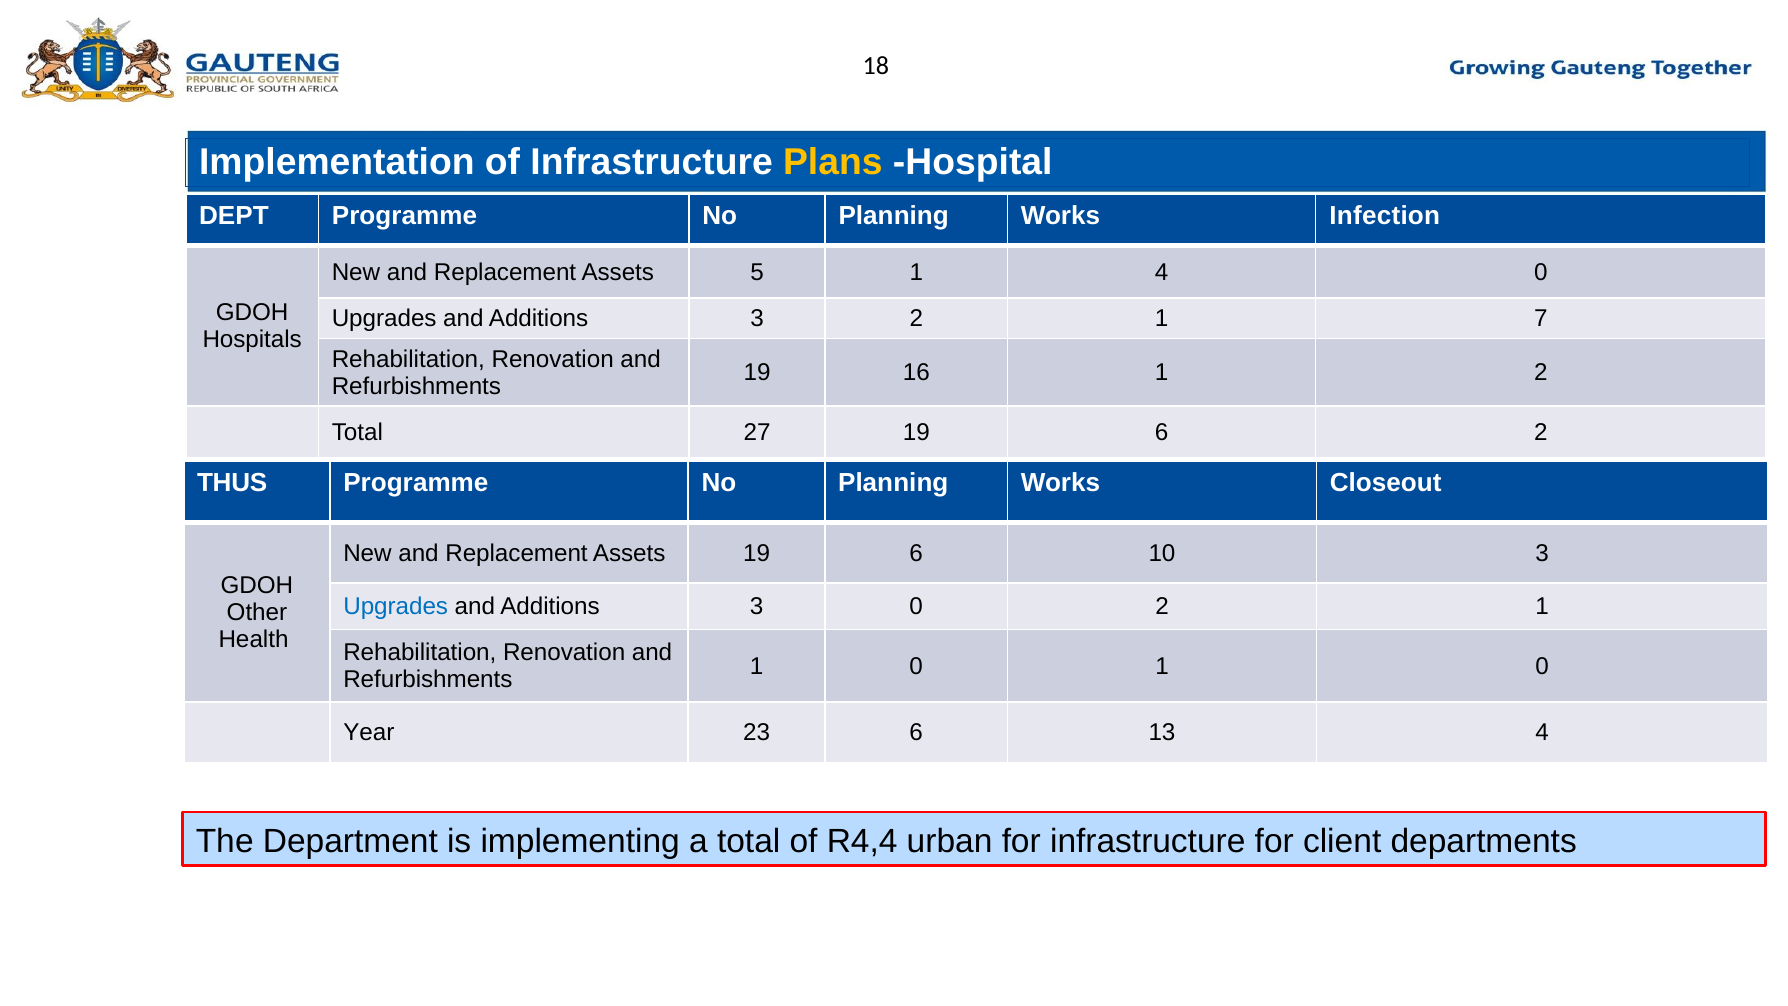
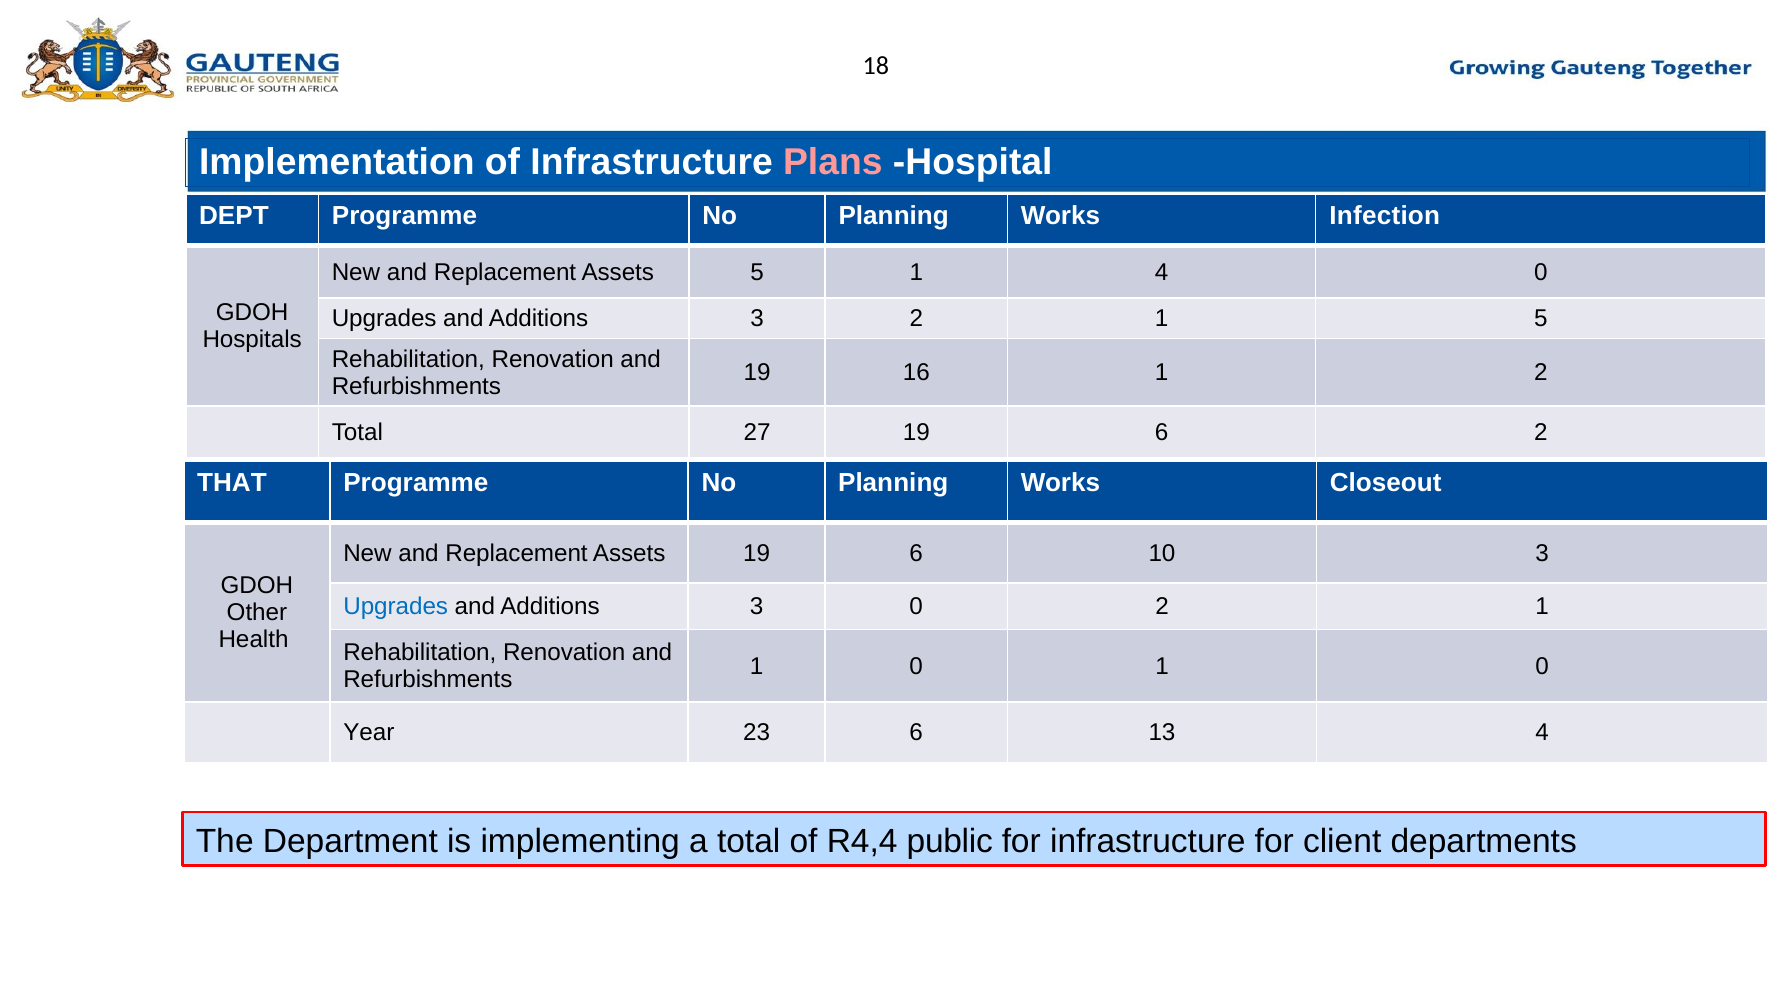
Plans colour: yellow -> pink
1 7: 7 -> 5
THUS: THUS -> THAT
urban: urban -> public
